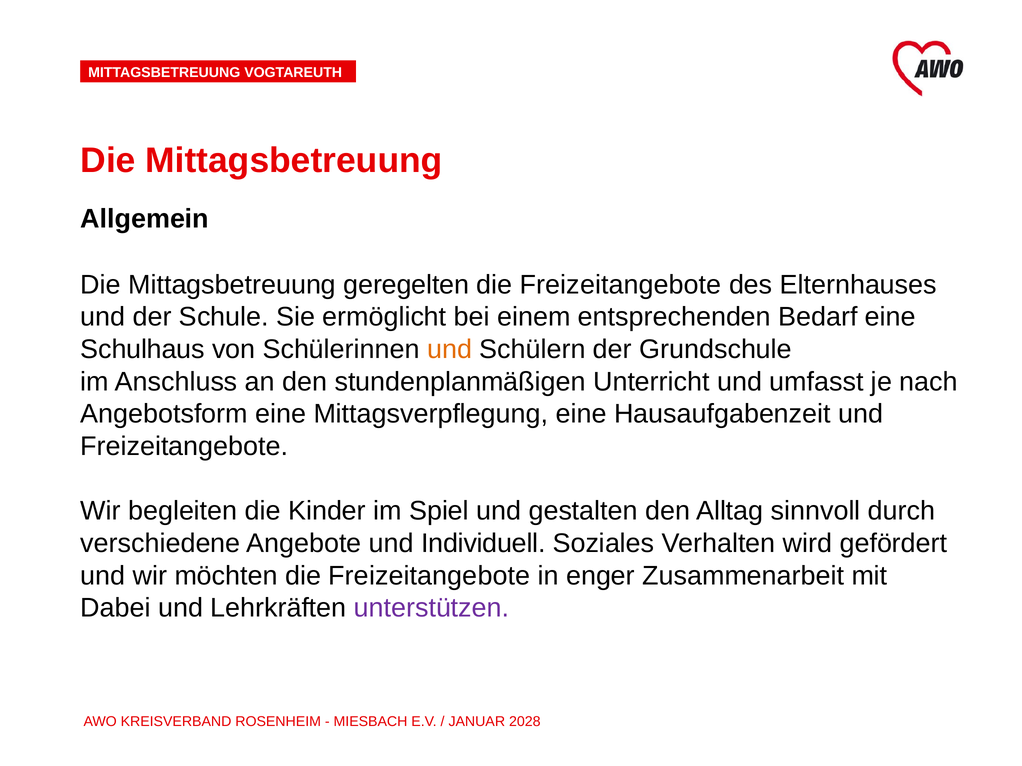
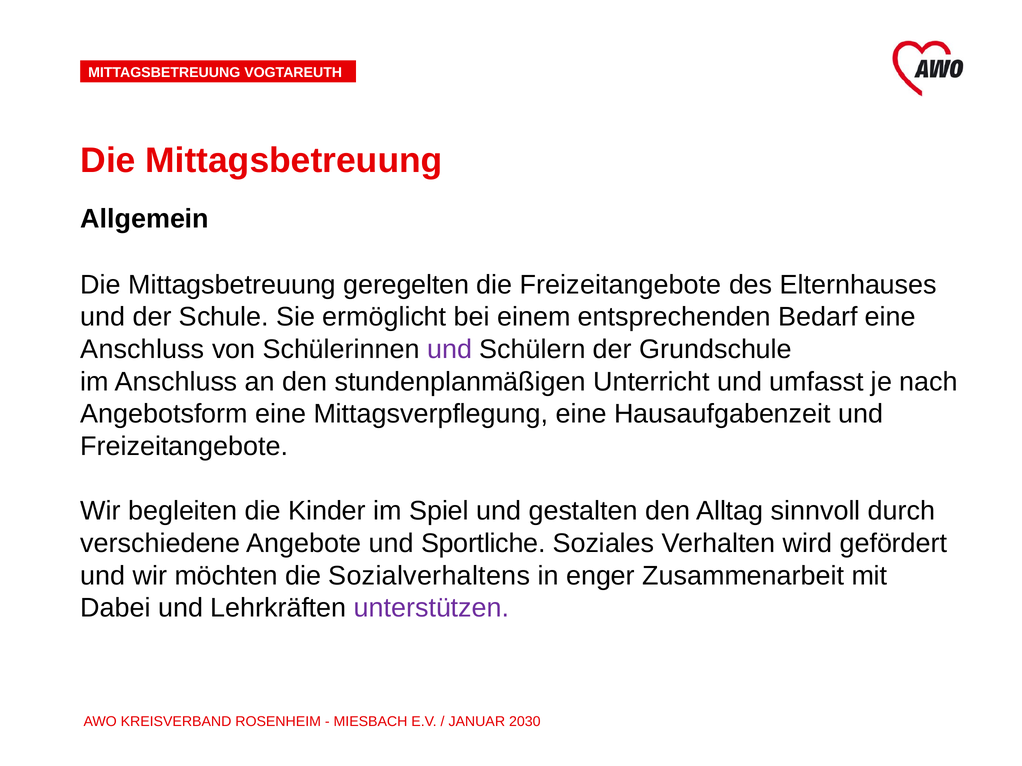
Schulhaus at (143, 350): Schulhaus -> Anschluss
und at (450, 350) colour: orange -> purple
Individuell: Individuell -> Sportliche
möchten die Freizeitangebote: Freizeitangebote -> Sozialverhaltens
2028: 2028 -> 2030
